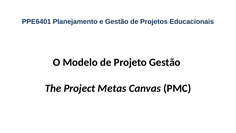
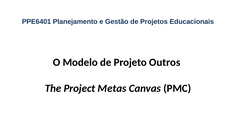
Projeto Gestão: Gestão -> Outros
